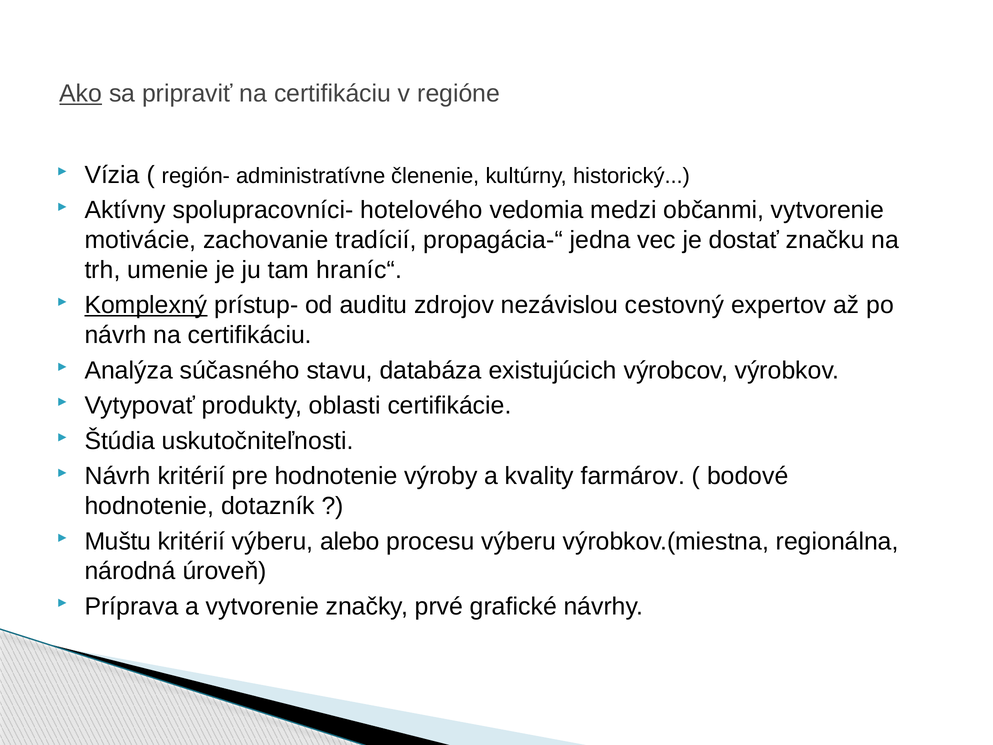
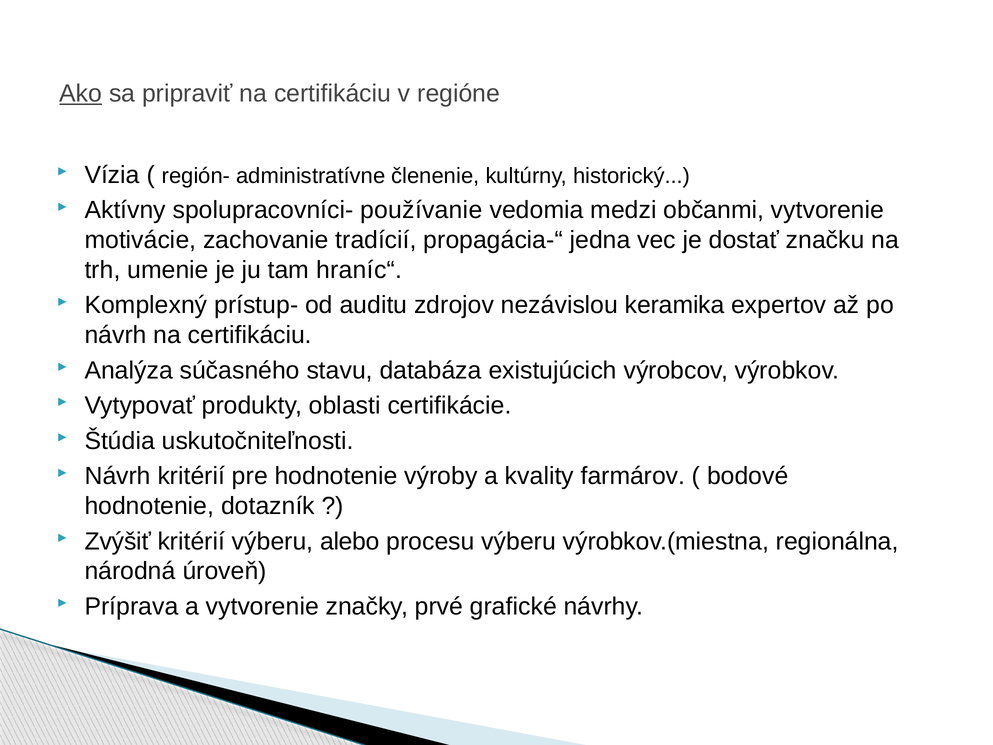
hotelového: hotelového -> používanie
Komplexný underline: present -> none
cestovný: cestovný -> keramika
Muštu: Muštu -> Zvýšiť
